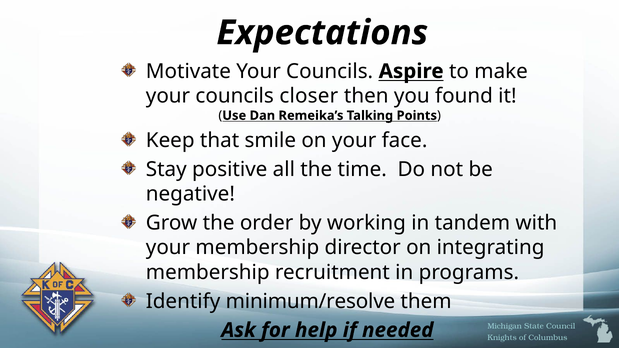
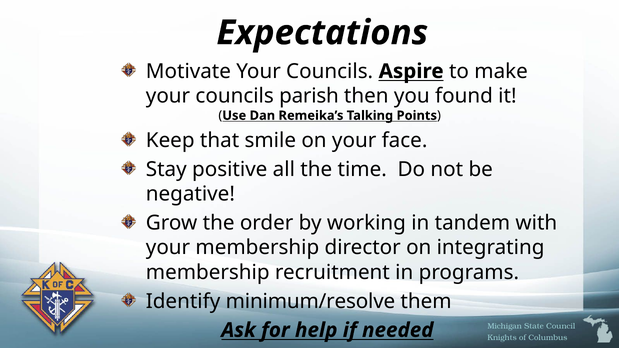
closer: closer -> parish
